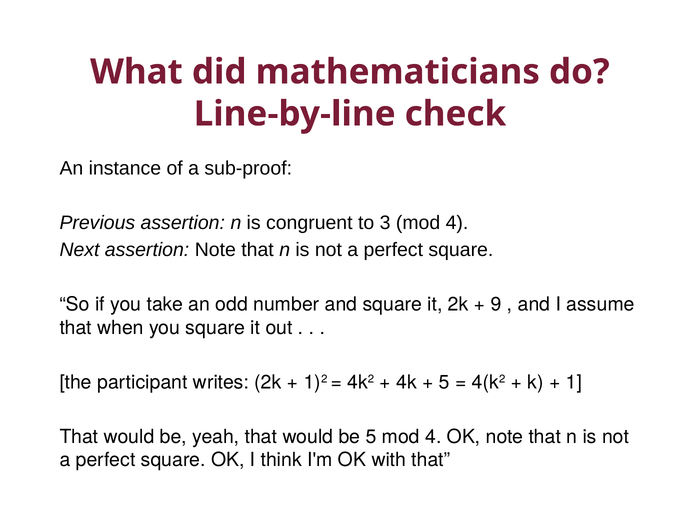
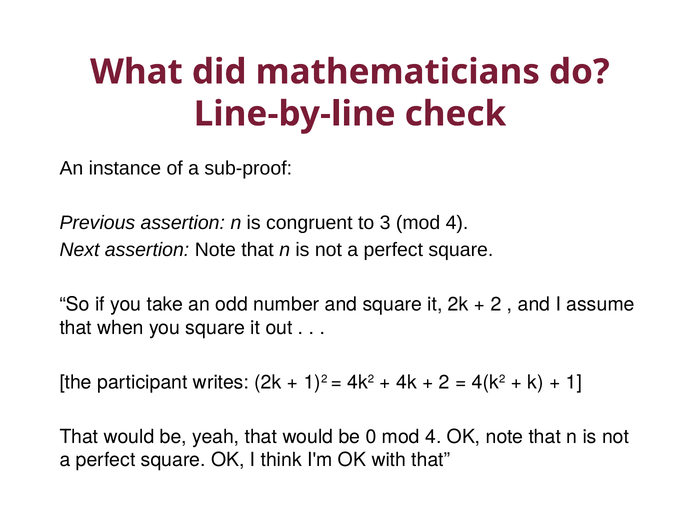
9 at (496, 304): 9 -> 2
5 at (444, 382): 5 -> 2
be 5: 5 -> 0
